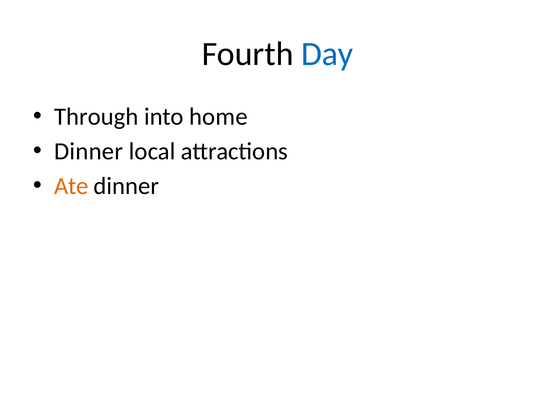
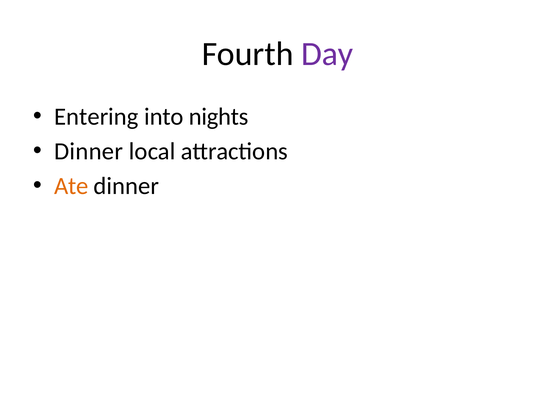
Day colour: blue -> purple
Through: Through -> Entering
home: home -> nights
